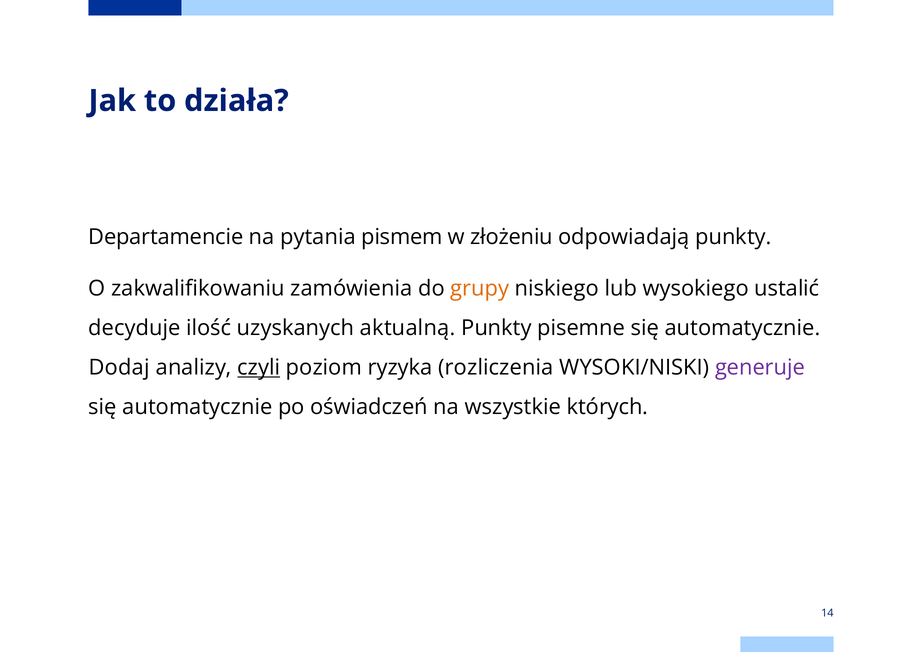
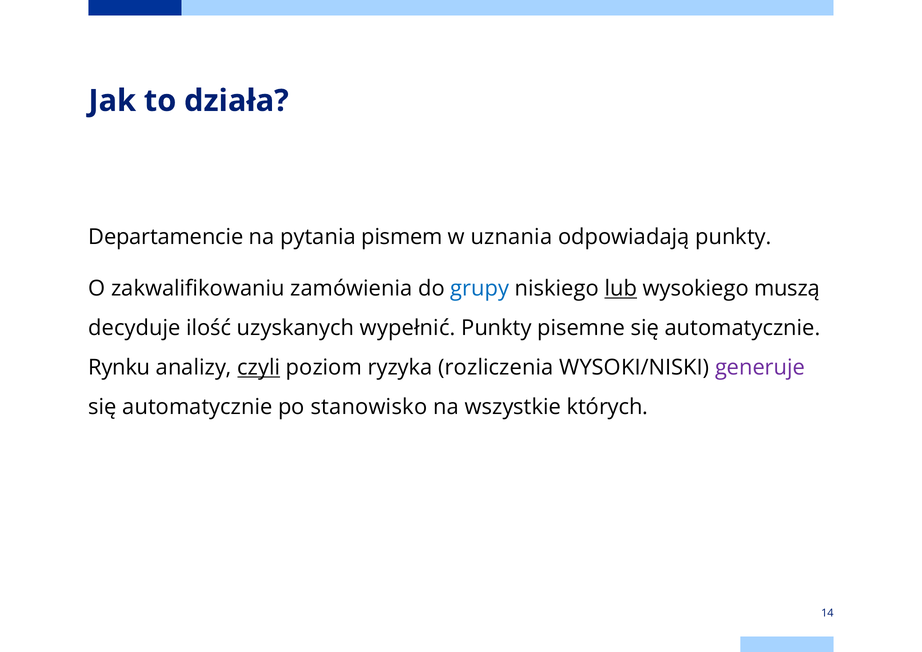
złożeniu: złożeniu -> uznania
grupy colour: orange -> blue
lub underline: none -> present
ustalić: ustalić -> muszą
aktualną: aktualną -> wypełnić
Dodaj: Dodaj -> Rynku
oświadczeń: oświadczeń -> stanowisko
